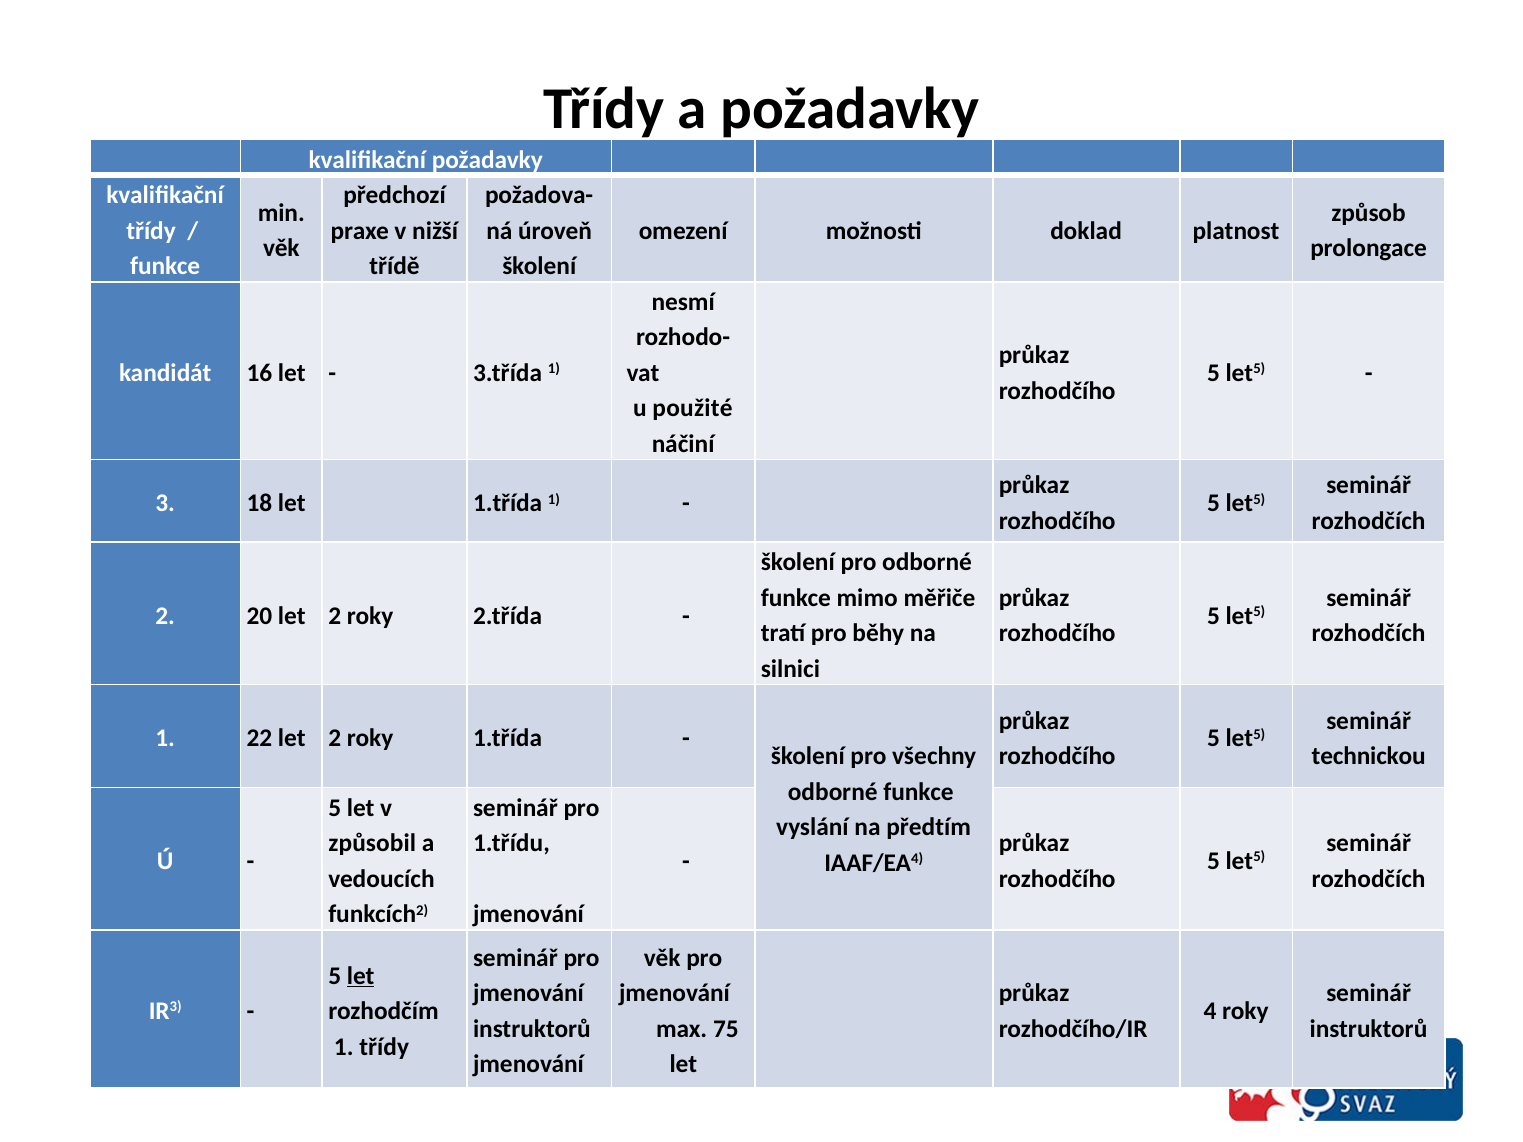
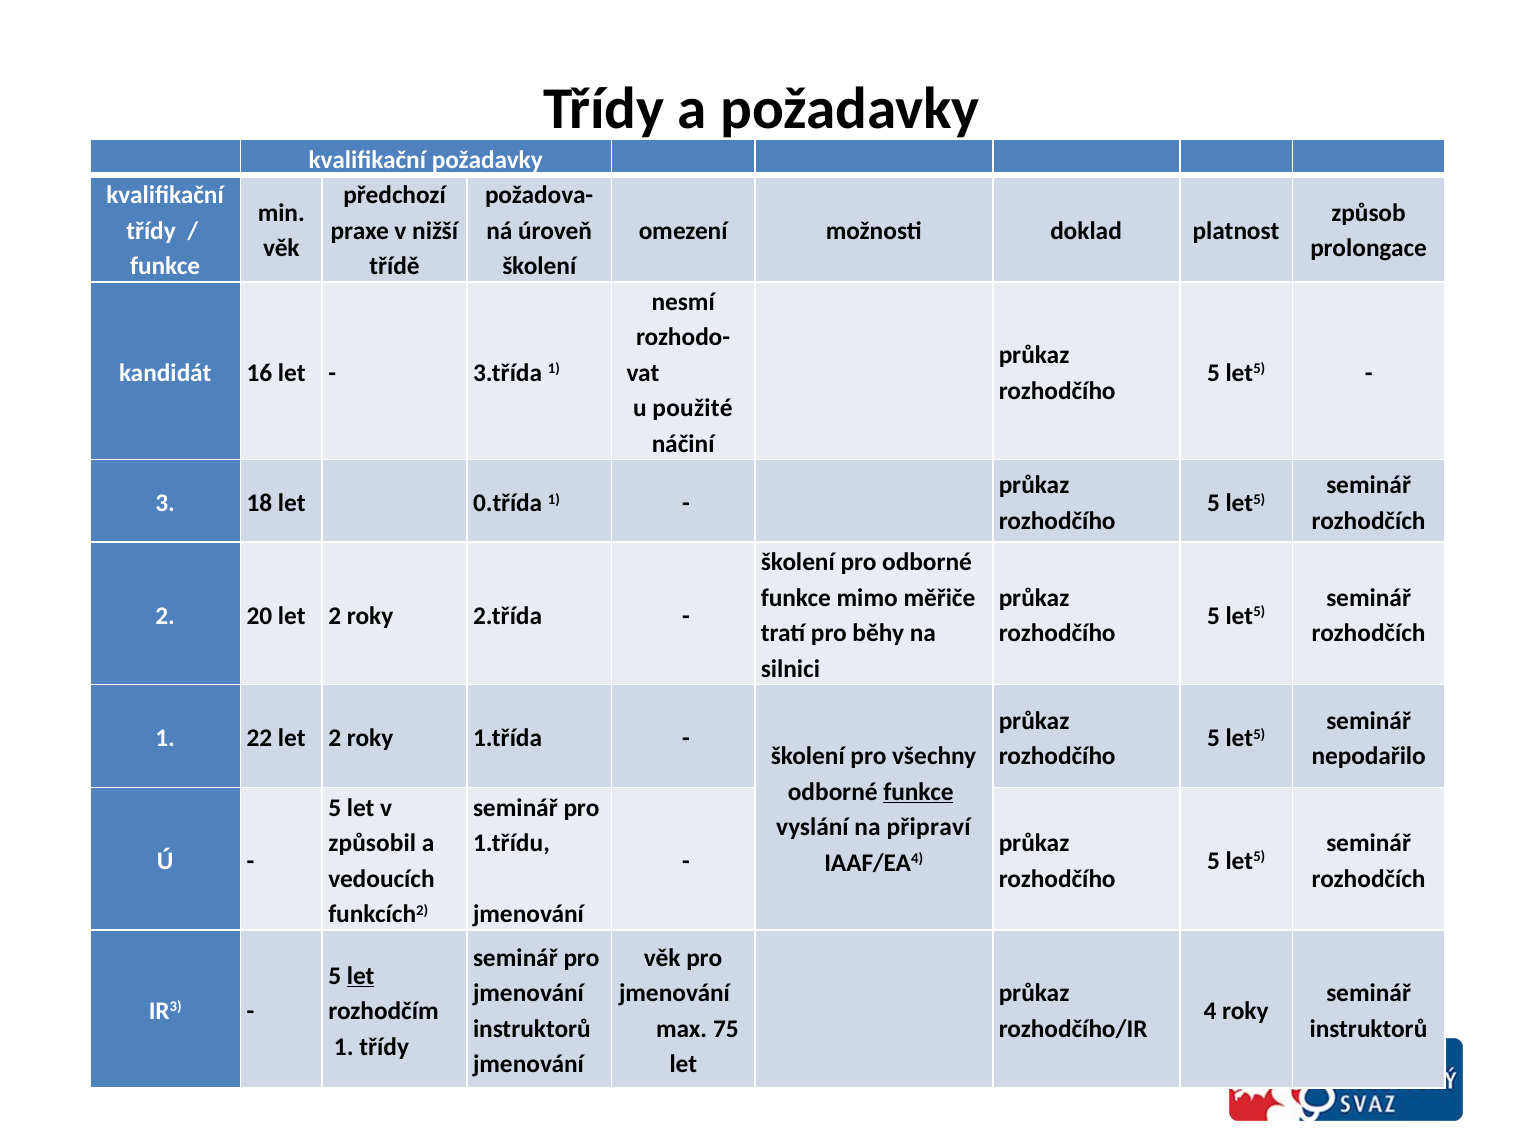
let 1.třída: 1.třída -> 0.třída
technickou: technickou -> nepodařilo
funkce at (919, 792) underline: none -> present
předtím: předtím -> připraví
